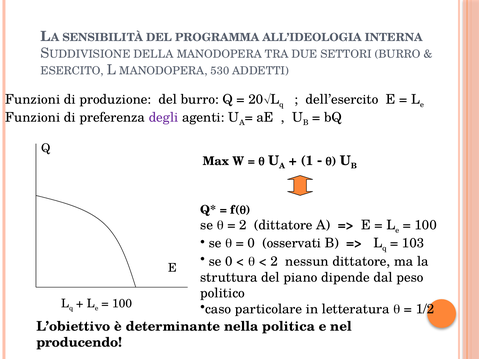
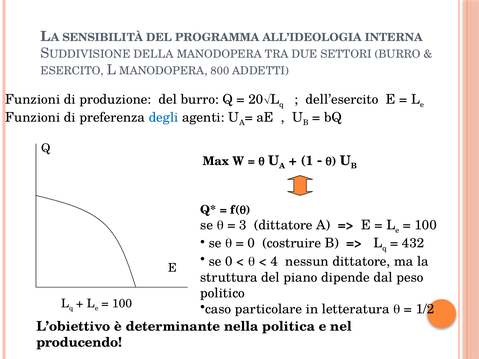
530: 530 -> 800
degli colour: purple -> blue
2 at (243, 225): 2 -> 3
osservati: osservati -> costruire
103: 103 -> 432
2 at (274, 262): 2 -> 4
